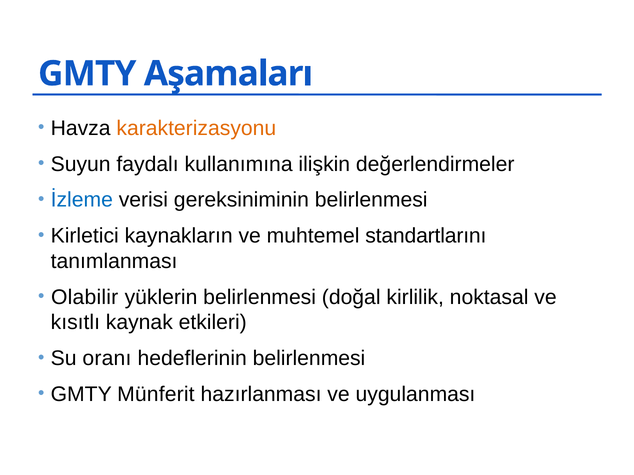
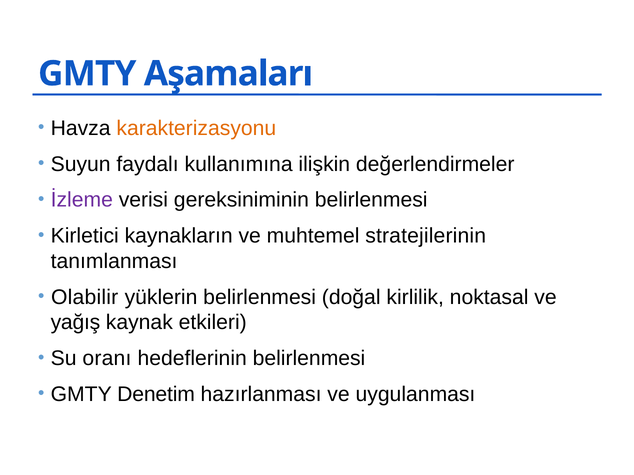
İzleme colour: blue -> purple
standartlarını: standartlarını -> stratejilerinin
kısıtlı: kısıtlı -> yağış
Münferit: Münferit -> Denetim
